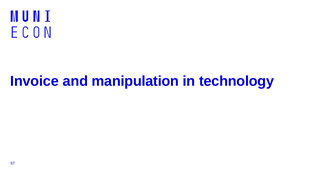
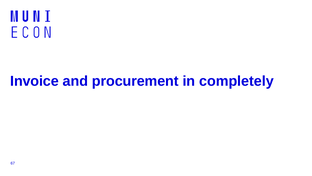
manipulation: manipulation -> procurement
technology: technology -> completely
